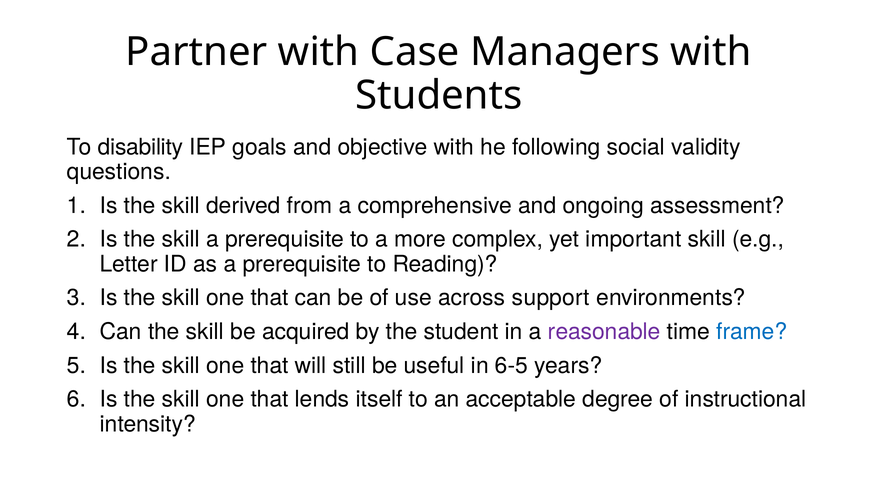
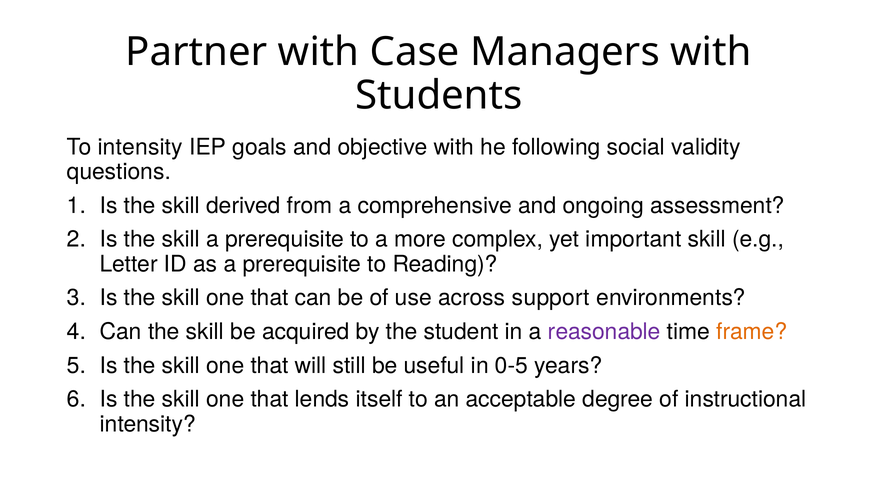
To disability: disability -> intensity
frame colour: blue -> orange
6-5: 6-5 -> 0-5
